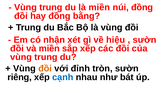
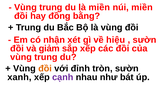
núi đồng: đồng -> miền
và miền: miền -> giảm
riêng: riêng -> xanh
cạnh colour: blue -> purple
